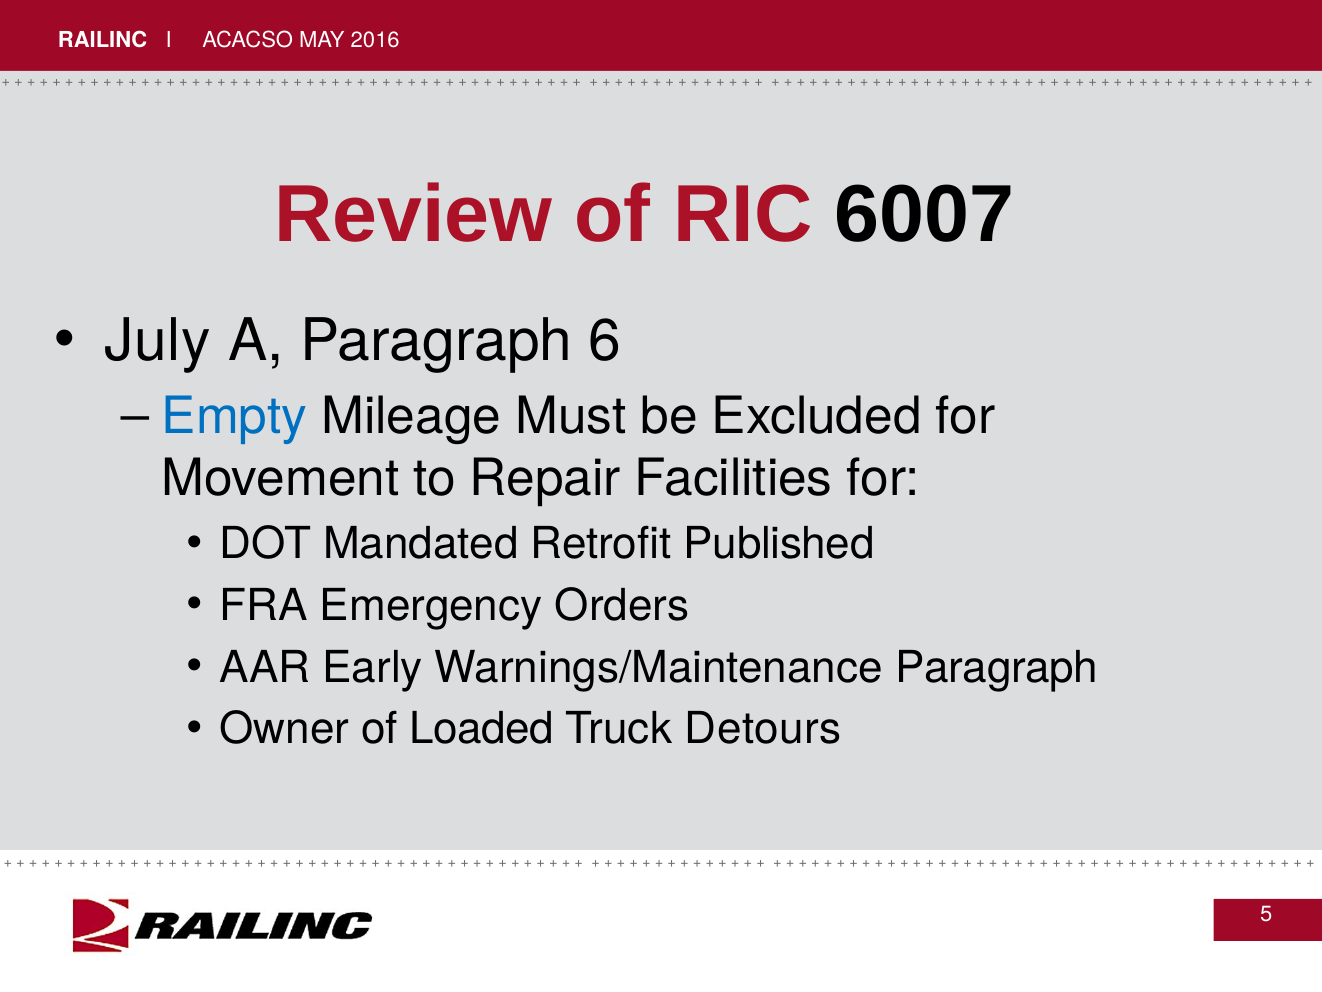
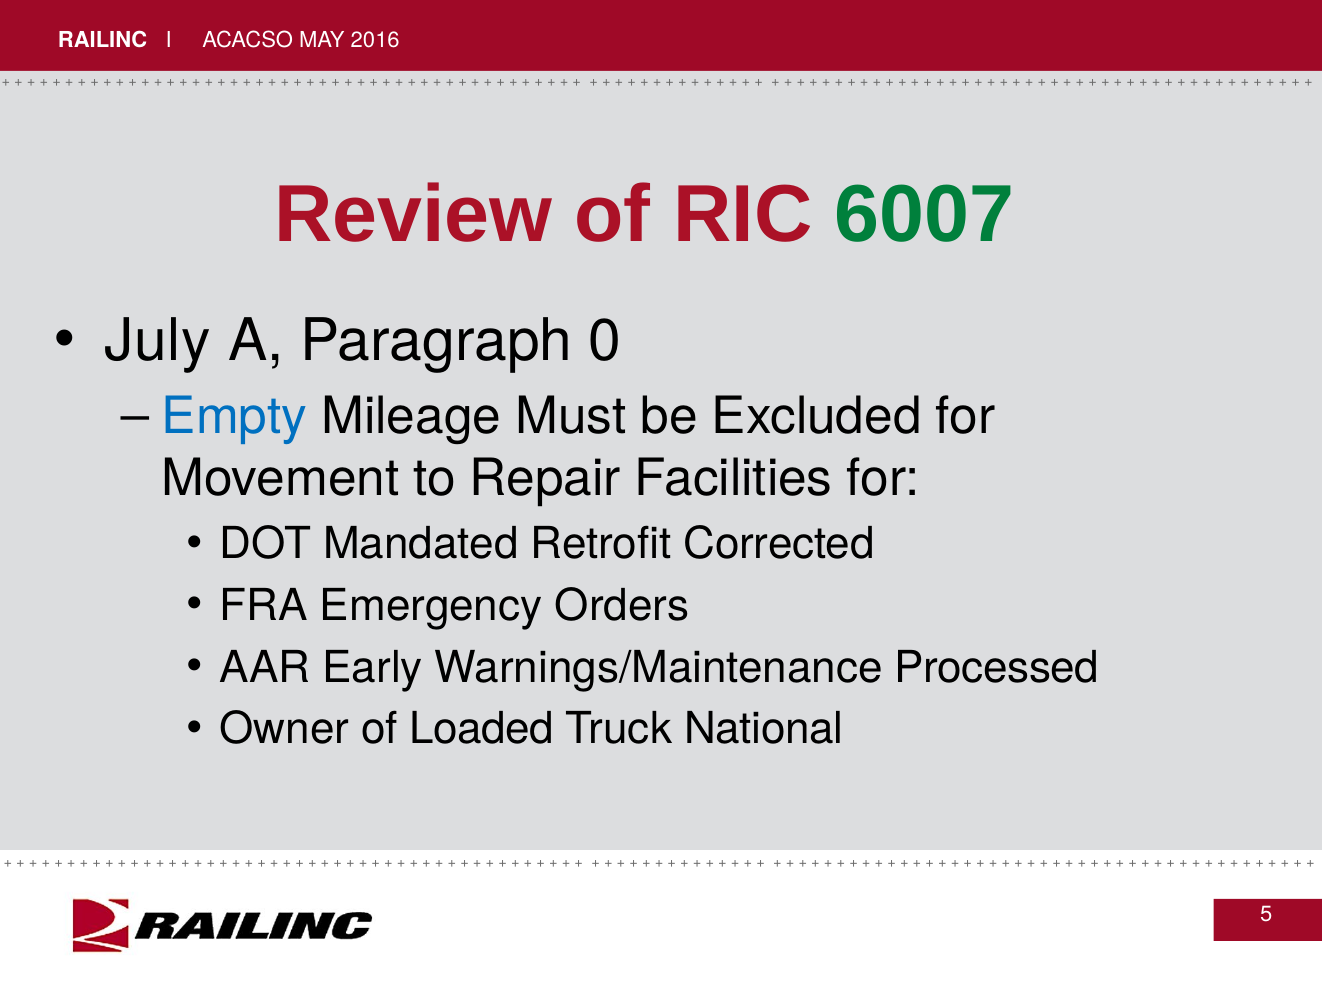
6007 colour: black -> green
6: 6 -> 0
Published: Published -> Corrected
Warnings/Maintenance Paragraph: Paragraph -> Processed
Detours: Detours -> National
